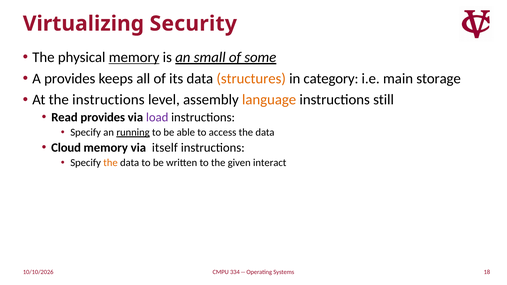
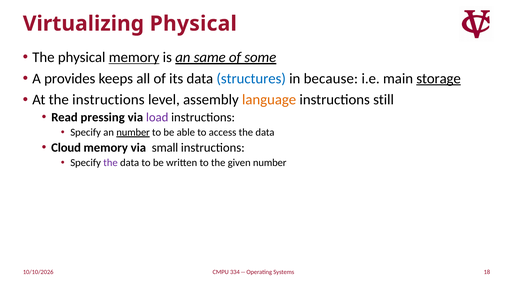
Virtualizing Security: Security -> Physical
small: small -> same
structures colour: orange -> blue
category: category -> because
storage underline: none -> present
Read provides: provides -> pressing
an running: running -> number
itself: itself -> small
the at (111, 163) colour: orange -> purple
given interact: interact -> number
